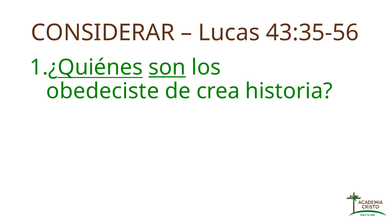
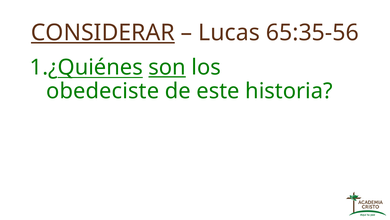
CONSIDERAR underline: none -> present
43:35-56: 43:35-56 -> 65:35-56
crea: crea -> este
